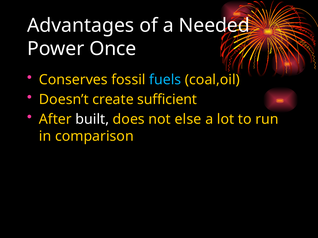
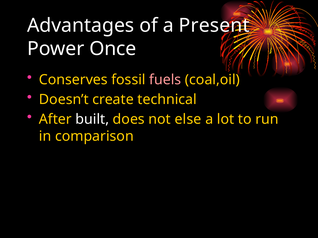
Needed: Needed -> Present
fuels colour: light blue -> pink
sufficient: sufficient -> technical
